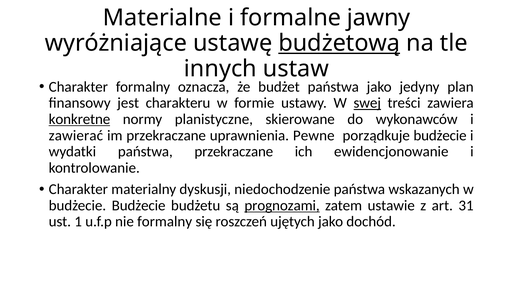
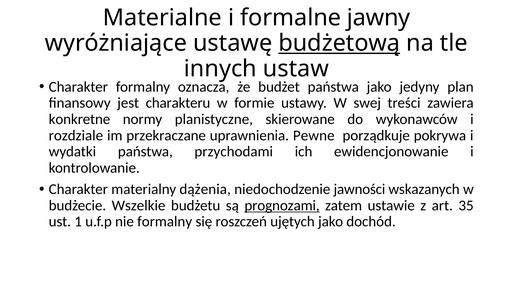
swej underline: present -> none
konkretne underline: present -> none
zawierać: zawierać -> rozdziale
porządkuje budżecie: budżecie -> pokrywa
państwa przekraczane: przekraczane -> przychodami
dyskusji: dyskusji -> dążenia
niedochodzenie państwa: państwa -> jawności
budżecie Budżecie: Budżecie -> Wszelkie
31: 31 -> 35
